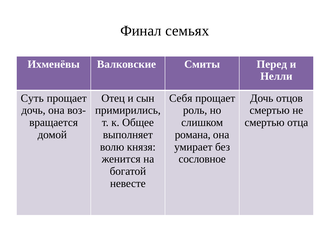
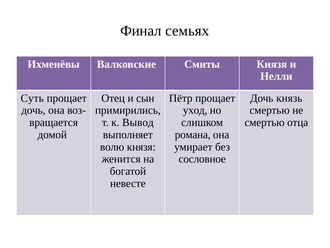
Смиты Перед: Перед -> Князя
Себя: Себя -> Пётр
отцов: отцов -> князь
роль: роль -> уход
Общее: Общее -> Вывод
